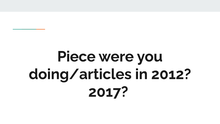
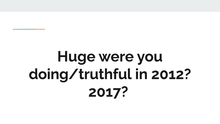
Piece: Piece -> Huge
doing/articles: doing/articles -> doing/truthful
